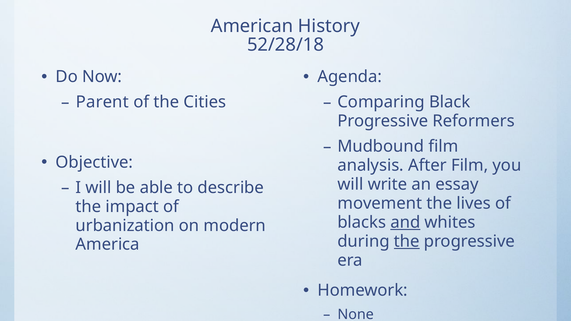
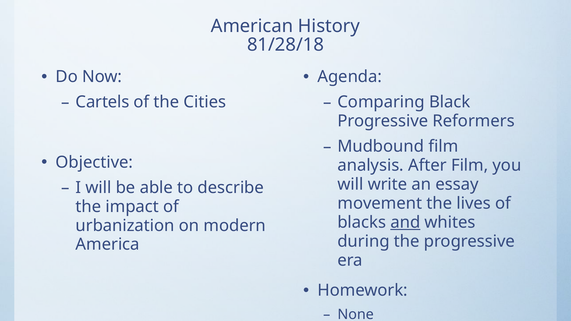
52/28/18: 52/28/18 -> 81/28/18
Parent: Parent -> Cartels
the at (407, 242) underline: present -> none
